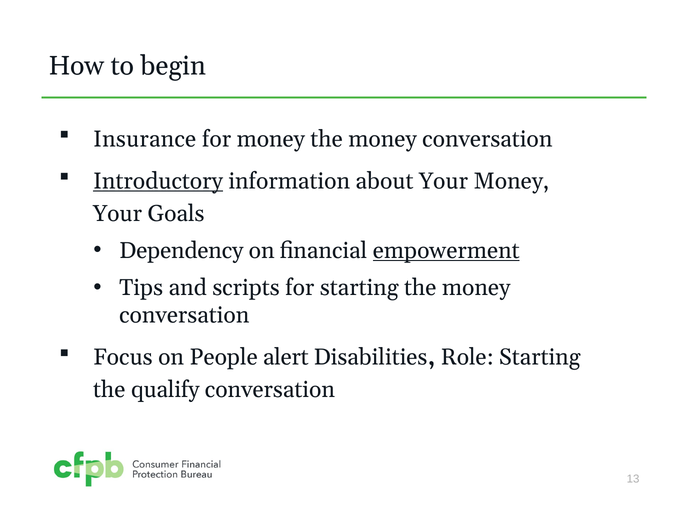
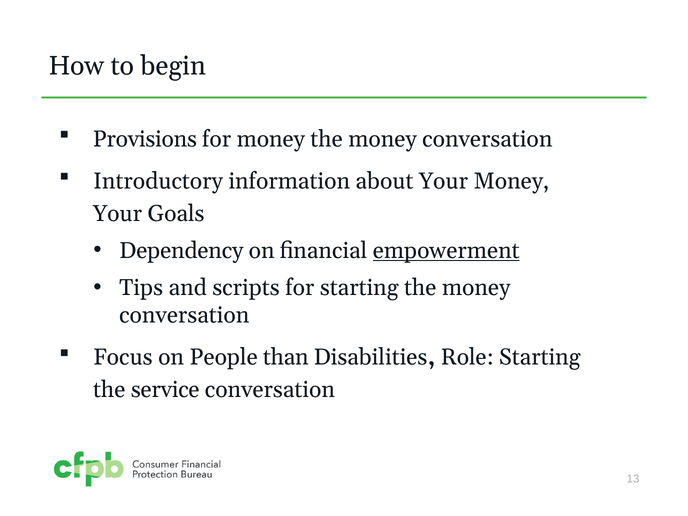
Insurance: Insurance -> Provisions
Introductory underline: present -> none
alert: alert -> than
qualify: qualify -> service
